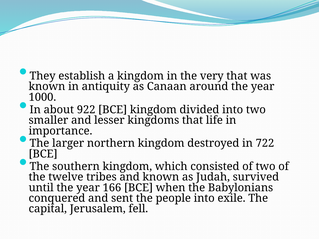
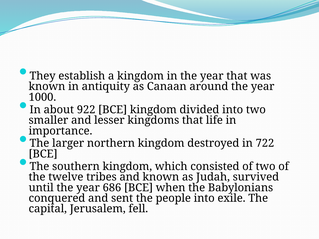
in the very: very -> year
166: 166 -> 686
